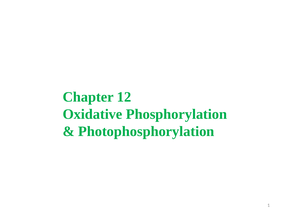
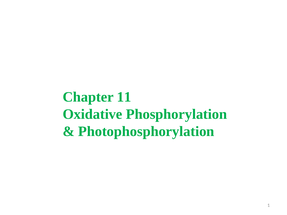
12: 12 -> 11
